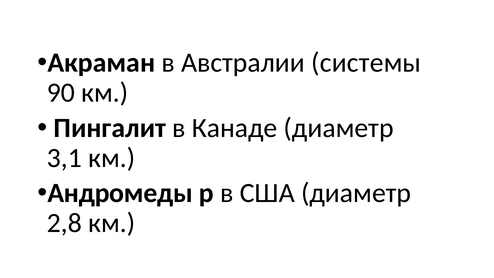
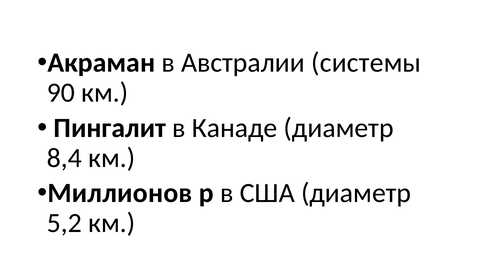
3,1: 3,1 -> 8,4
Андромеды: Андромеды -> Миллионов
2,8: 2,8 -> 5,2
